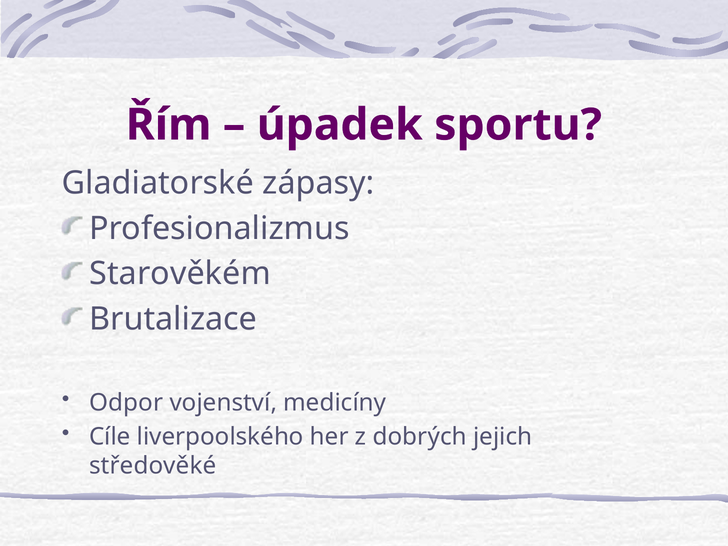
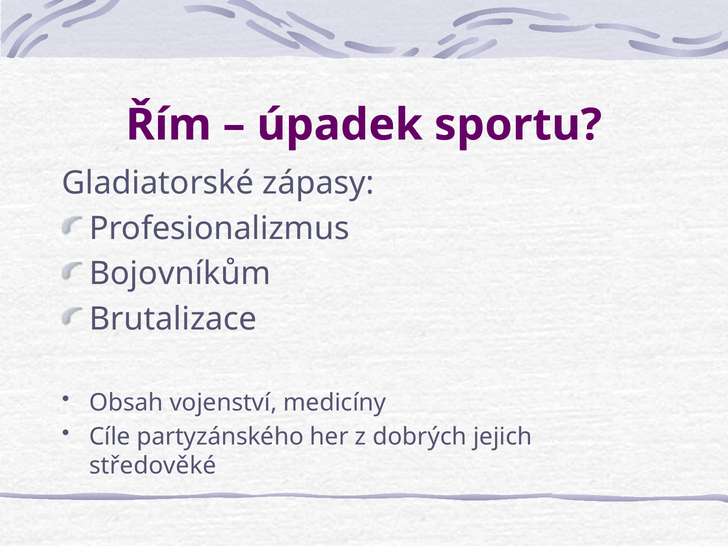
Starověkém: Starověkém -> Bojovníkům
Odpor: Odpor -> Obsah
liverpoolského: liverpoolského -> partyzánského
